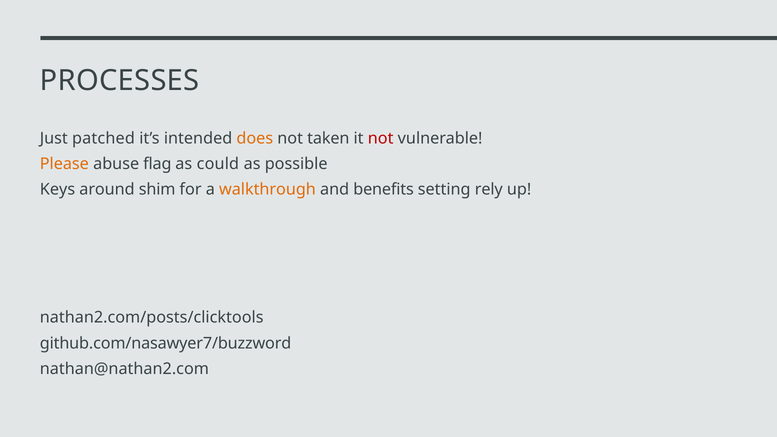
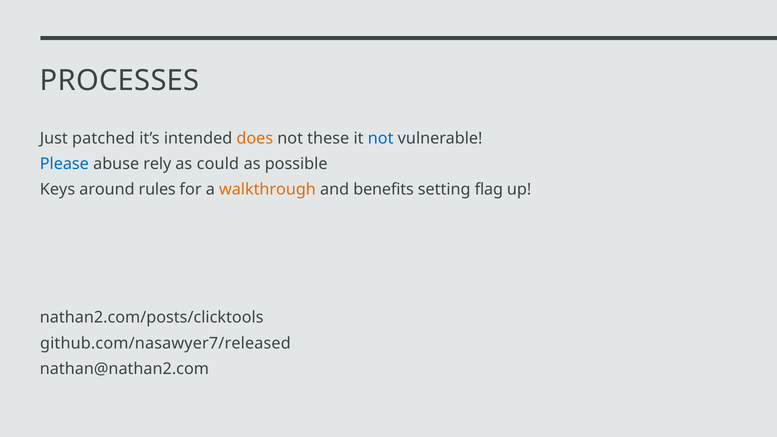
taken: taken -> these
not at (381, 138) colour: red -> blue
Please colour: orange -> blue
flag: flag -> rely
shim: shim -> rules
rely: rely -> flag
github.com/nasawyer7/buzzword: github.com/nasawyer7/buzzword -> github.com/nasawyer7/released
